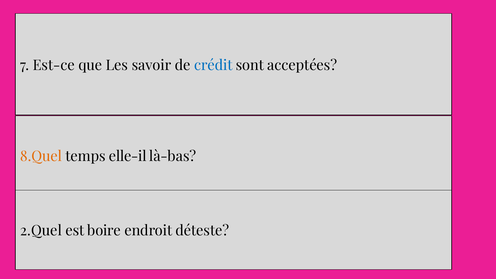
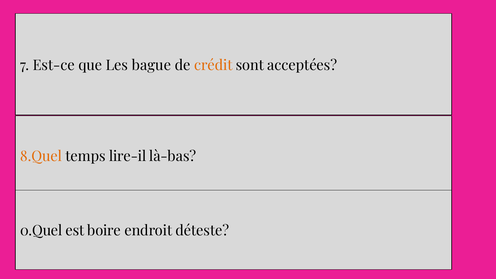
savoir: savoir -> bague
crédit colour: blue -> orange
elle-il: elle-il -> lire-il
2.Quel: 2.Quel -> 0.Quel
